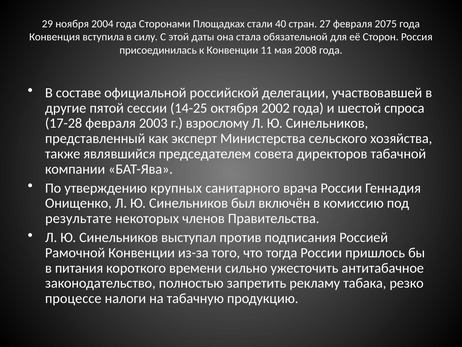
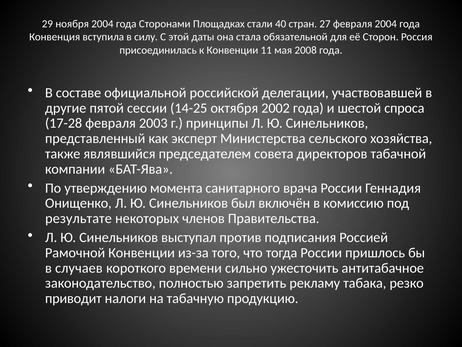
февраля 2075: 2075 -> 2004
взрослому: взрослому -> принципы
крупных: крупных -> момента
питания: питания -> случаев
процессе: процессе -> приводит
